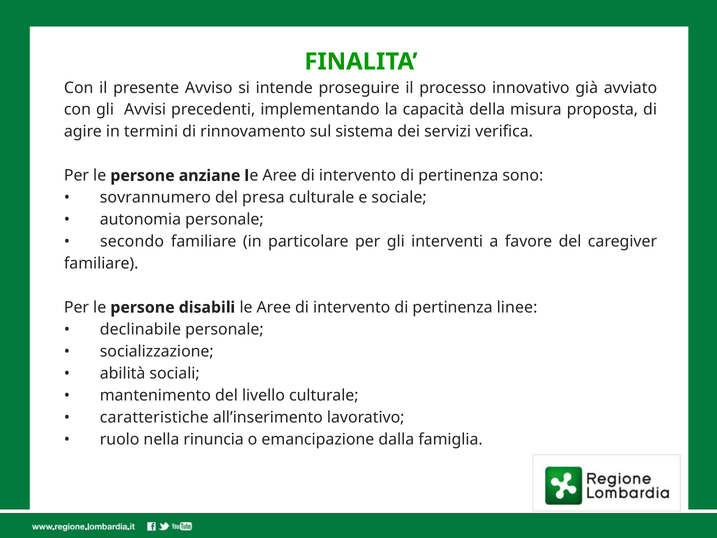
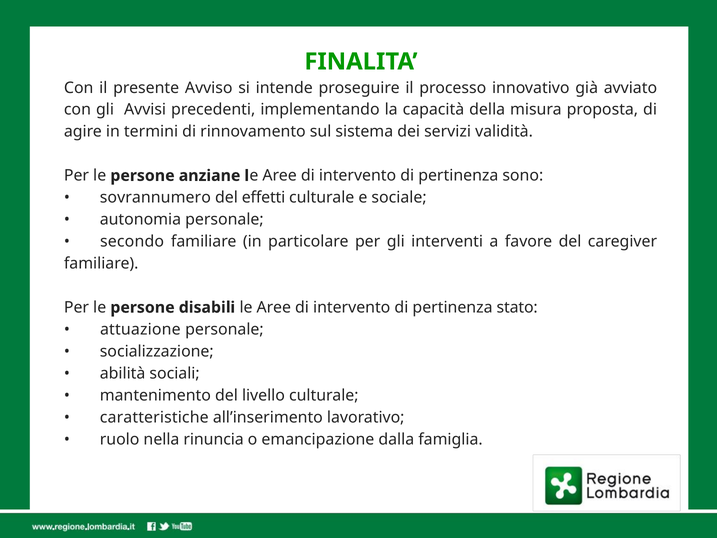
verifica: verifica -> validità
presa: presa -> effetti
linee: linee -> stato
declinabile: declinabile -> attuazione
